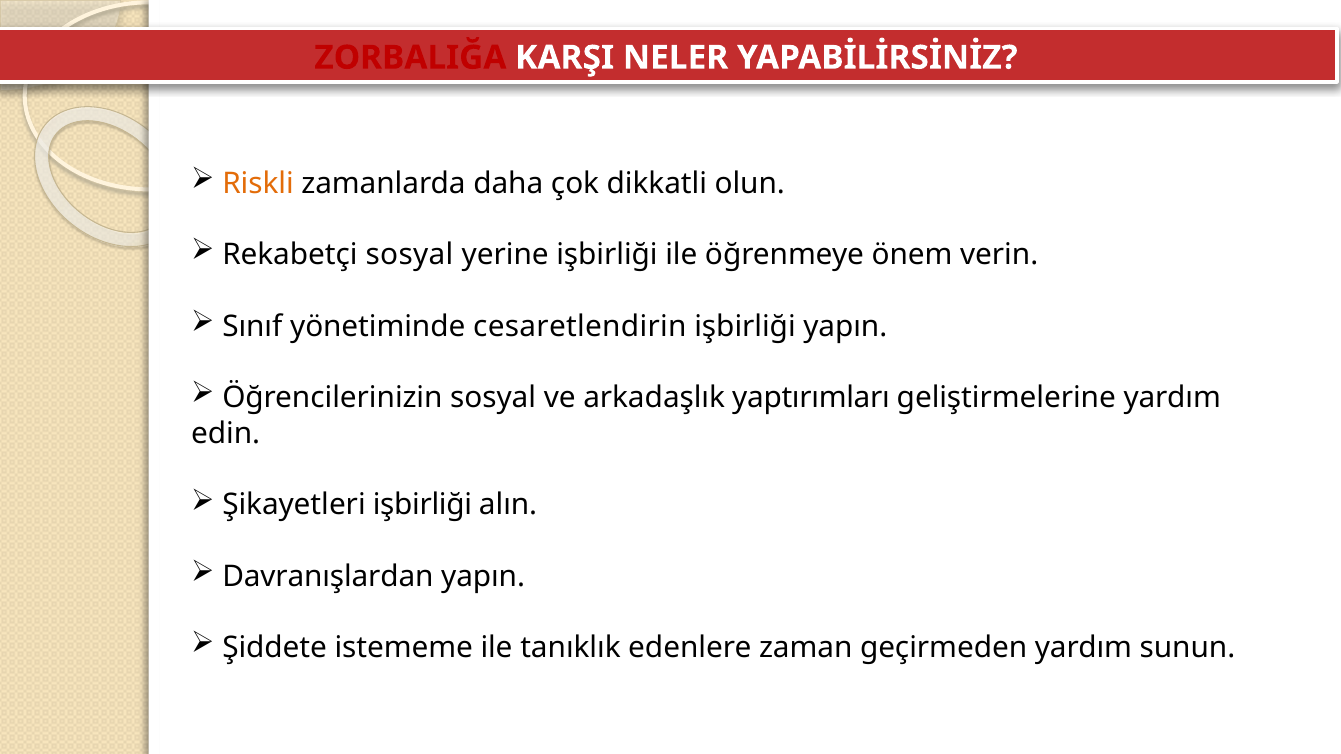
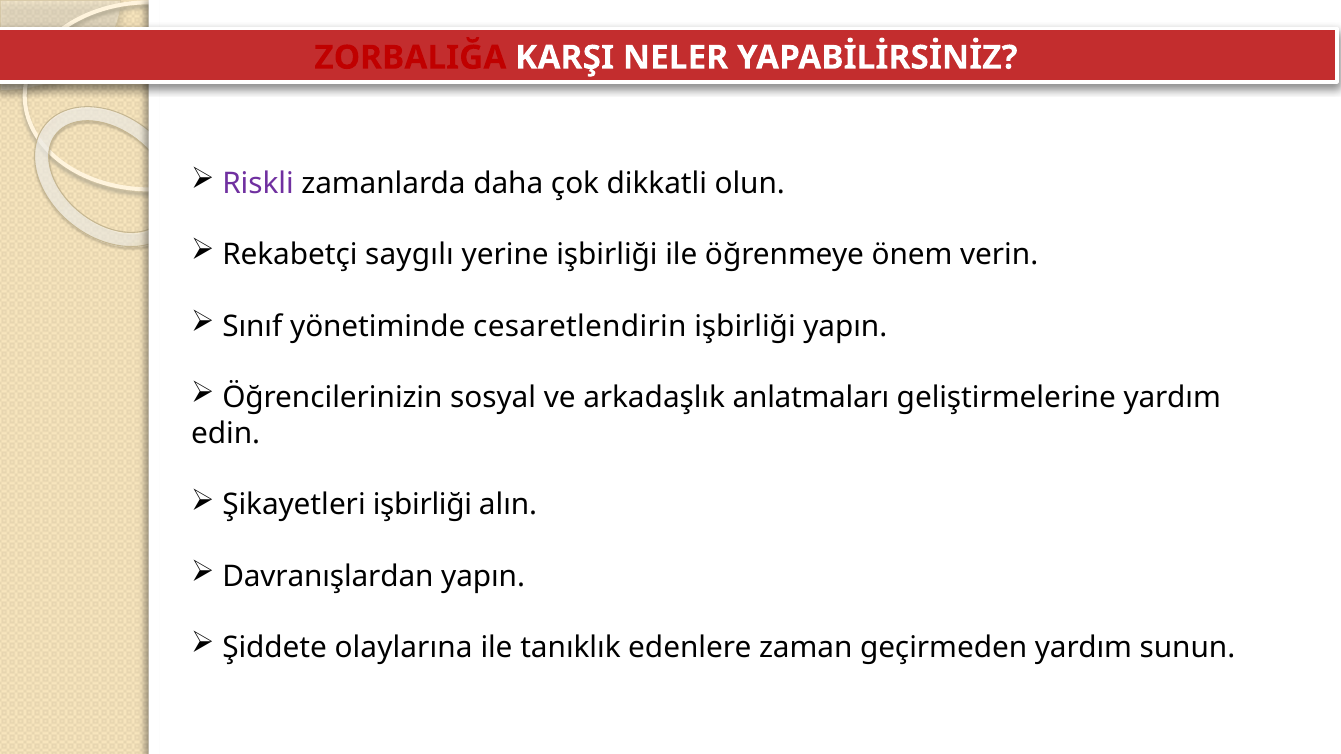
Riskli colour: orange -> purple
Rekabetçi sosyal: sosyal -> saygılı
yaptırımları: yaptırımları -> anlatmaları
istememe: istememe -> olaylarına
